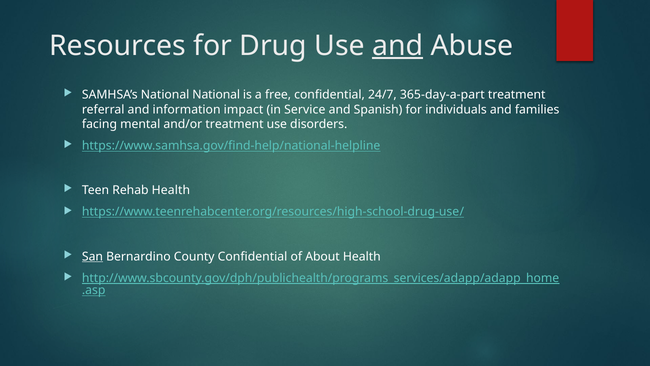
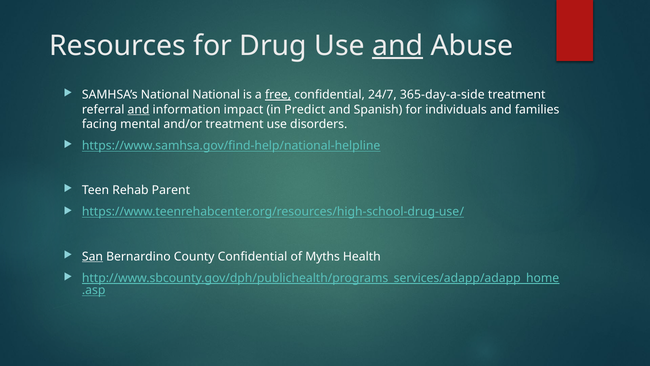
free underline: none -> present
365-day-a-part: 365-day-a-part -> 365-day-a-side
and at (139, 109) underline: none -> present
Service: Service -> Predict
Rehab Health: Health -> Parent
About: About -> Myths
